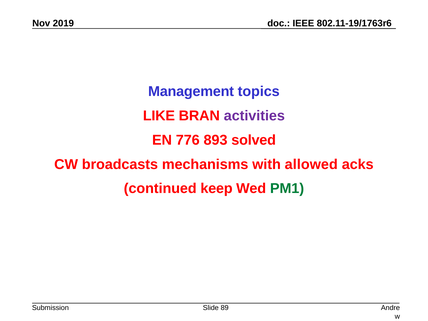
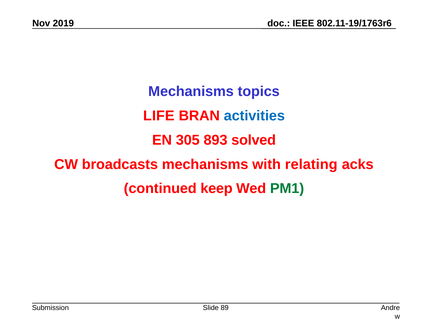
Management at (191, 92): Management -> Mechanisms
LIKE: LIKE -> LIFE
activities colour: purple -> blue
776: 776 -> 305
allowed: allowed -> relating
